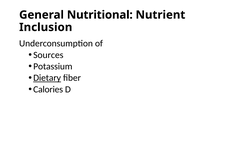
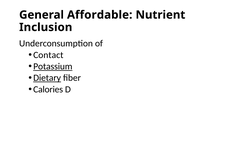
Nutritional: Nutritional -> Affordable
Sources: Sources -> Contact
Potassium underline: none -> present
